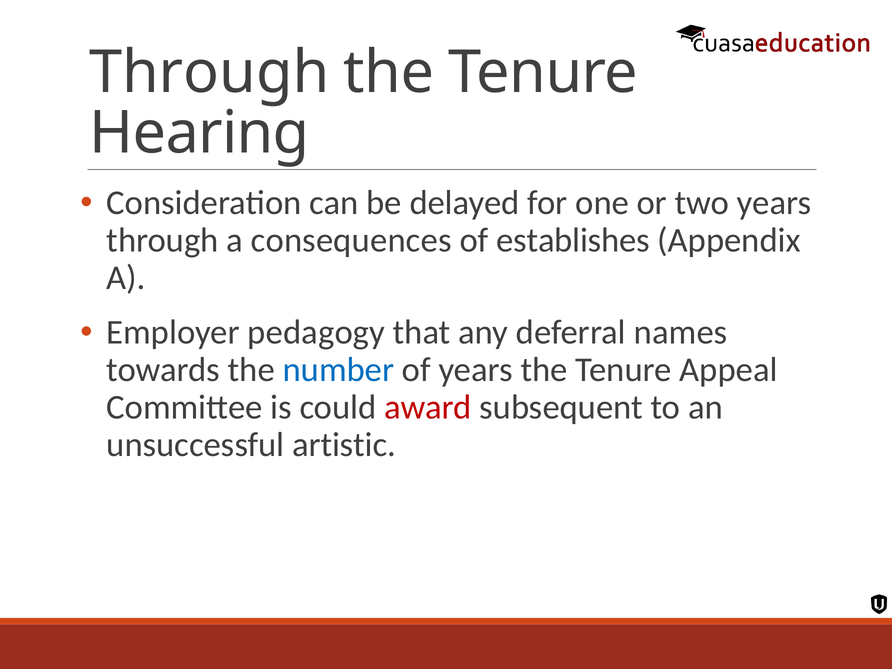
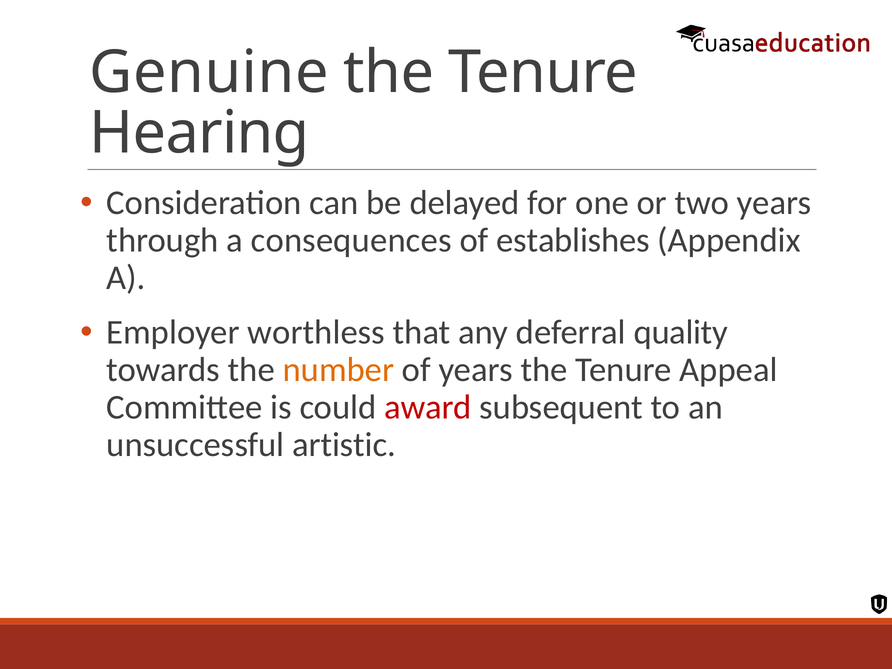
Through at (209, 73): Through -> Genuine
pedagogy: pedagogy -> worthless
names: names -> quality
number colour: blue -> orange
